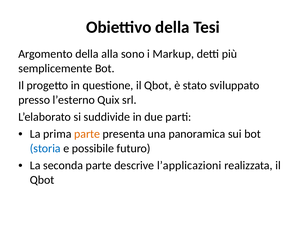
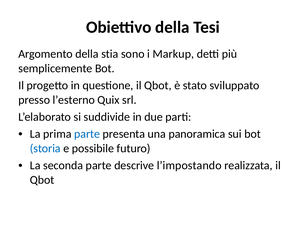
alla: alla -> stia
parte at (87, 134) colour: orange -> blue
l’applicazioni: l’applicazioni -> l’impostando
